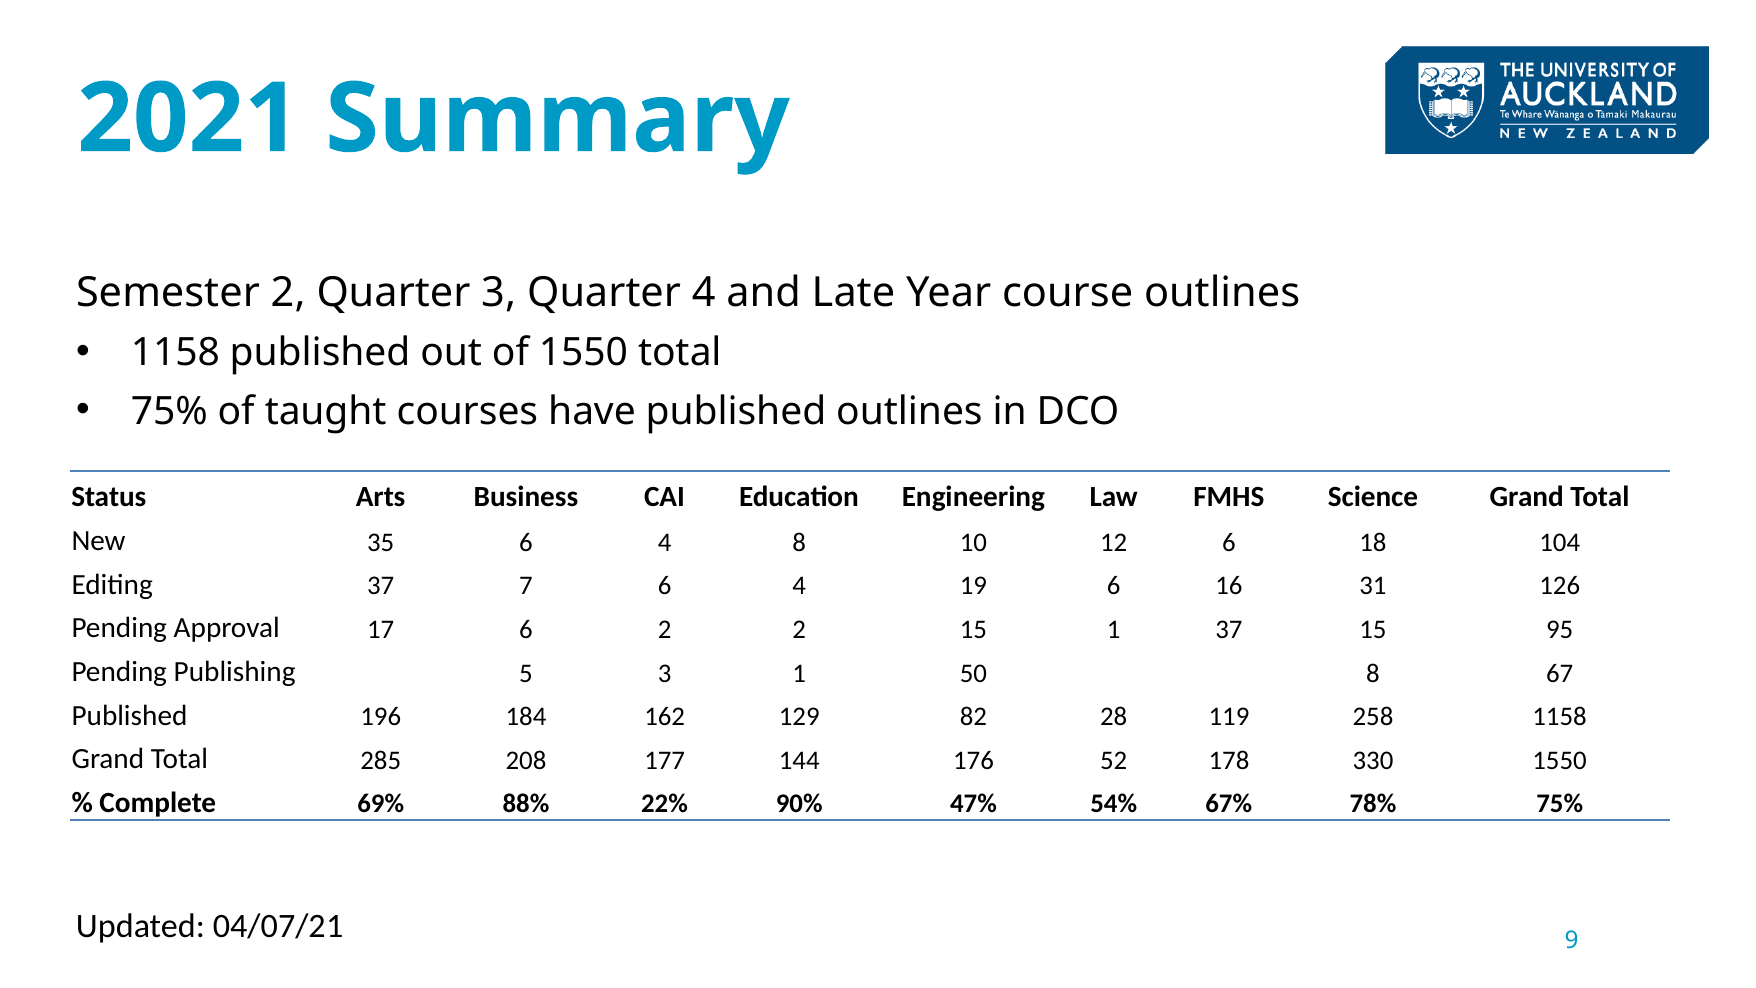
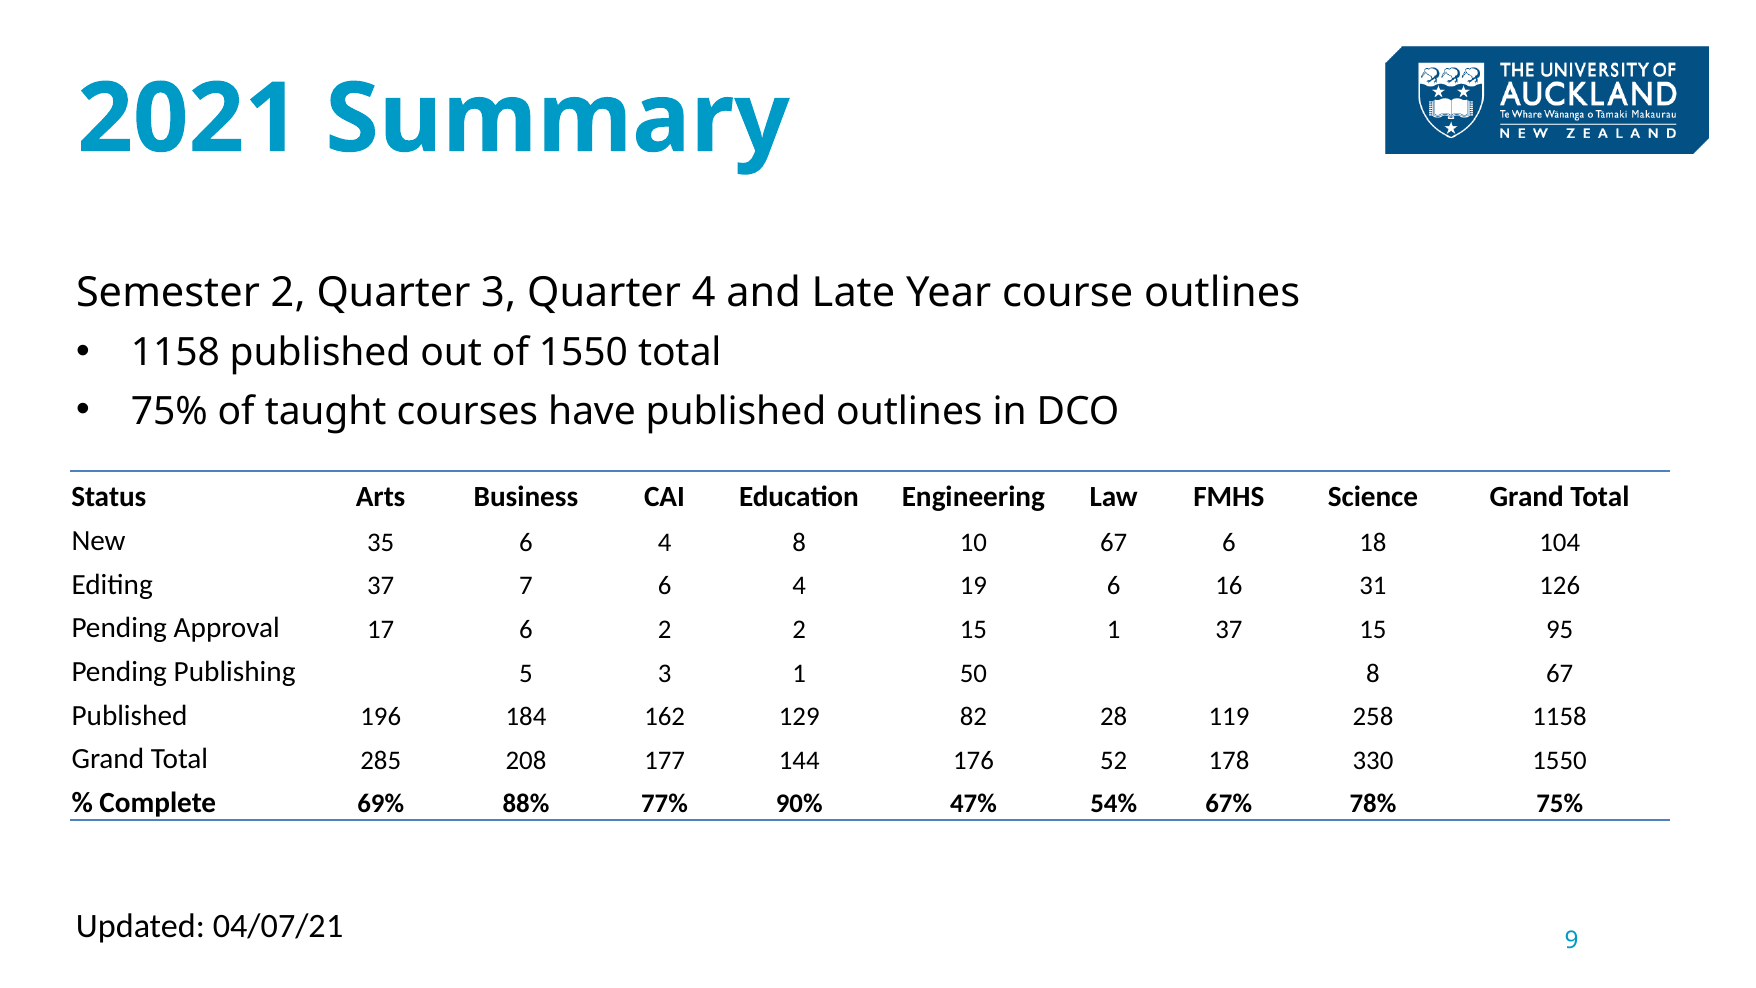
10 12: 12 -> 67
22%: 22% -> 77%
